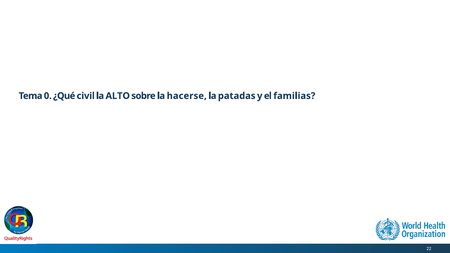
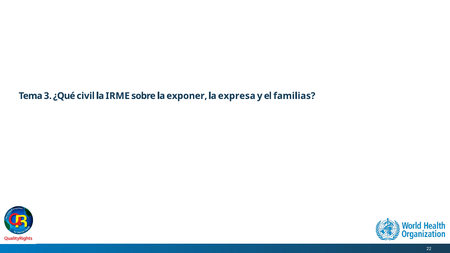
0: 0 -> 3
ALTO: ALTO -> IRME
hacerse: hacerse -> exponer
patadas: patadas -> expresa
